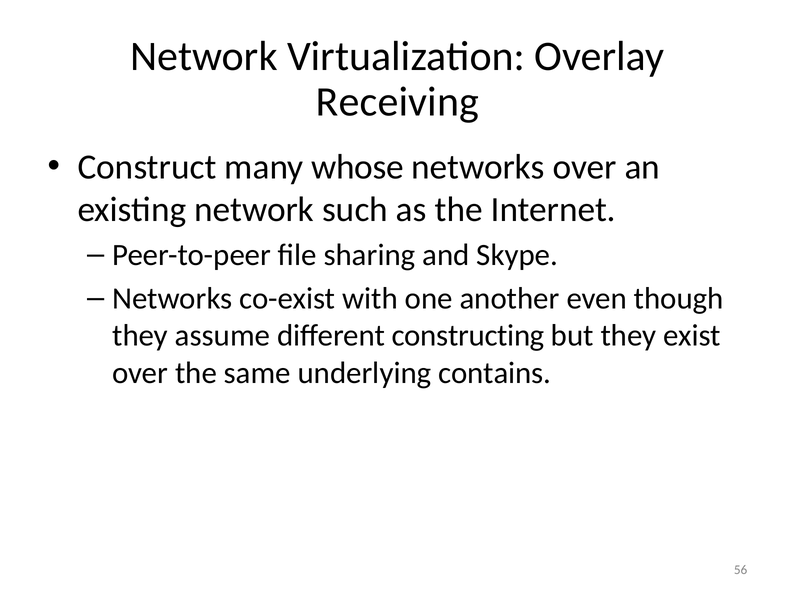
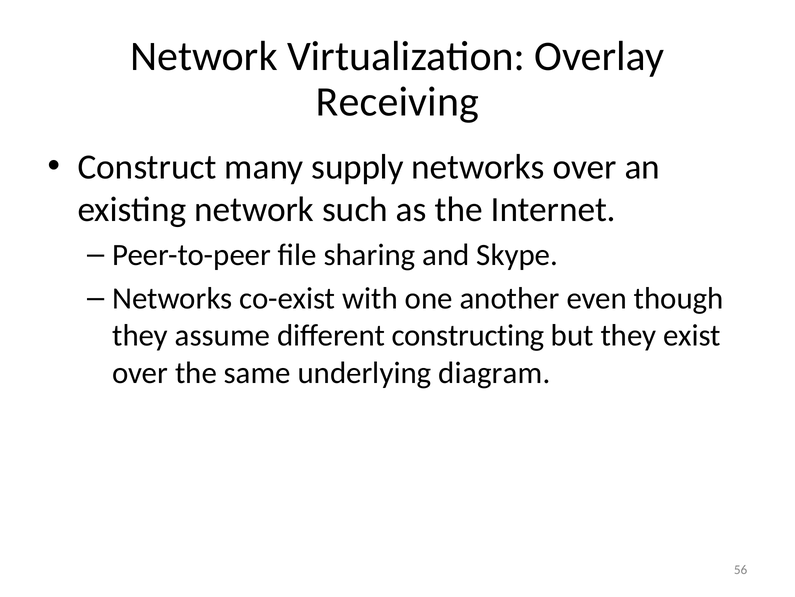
whose: whose -> supply
contains: contains -> diagram
